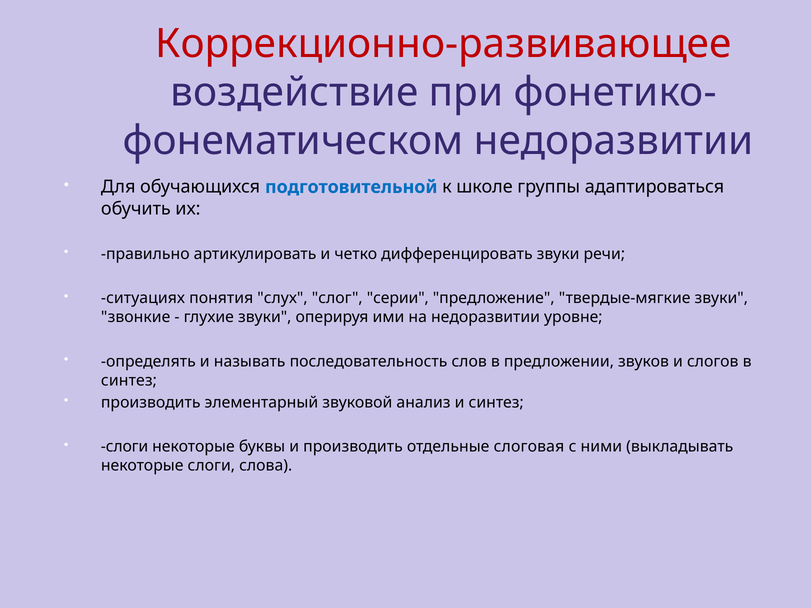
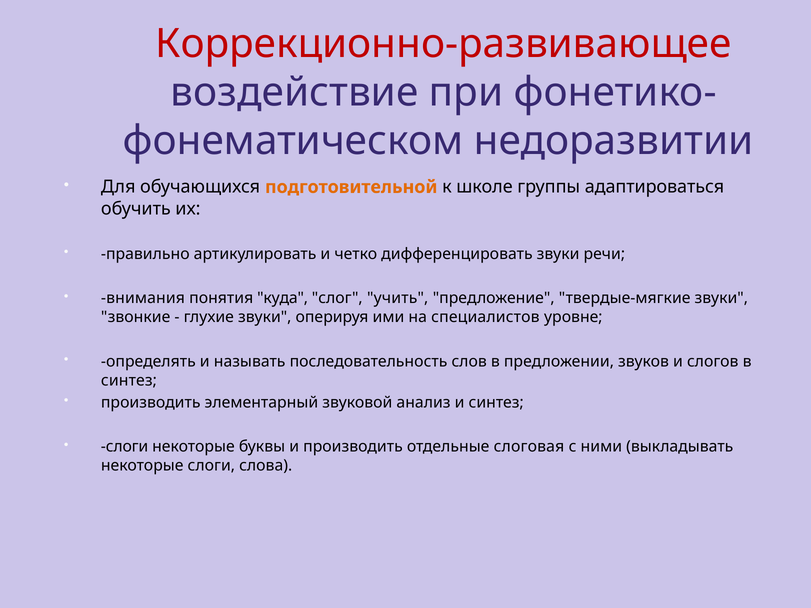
подготовительной colour: blue -> orange
ситуациях: ситуациях -> внимания
слух: слух -> куда
серии: серии -> учить
на недоразвитии: недоразвитии -> специалистов
